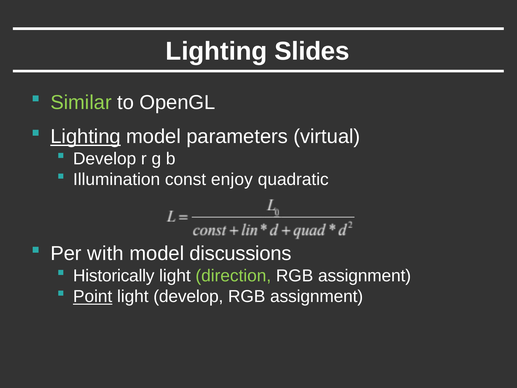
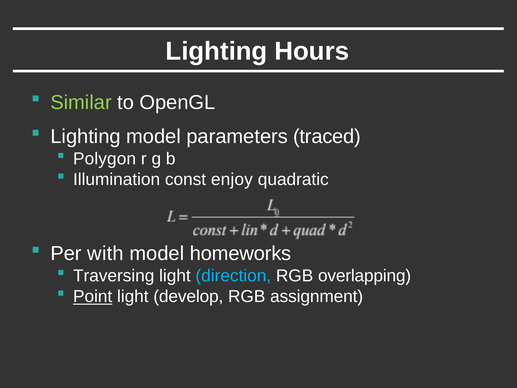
Slides: Slides -> Hours
Lighting at (86, 137) underline: present -> none
virtual: virtual -> traced
Develop at (105, 159): Develop -> Polygon
discussions: discussions -> homeworks
Historically: Historically -> Traversing
direction colour: light green -> light blue
assignment at (365, 276): assignment -> overlapping
